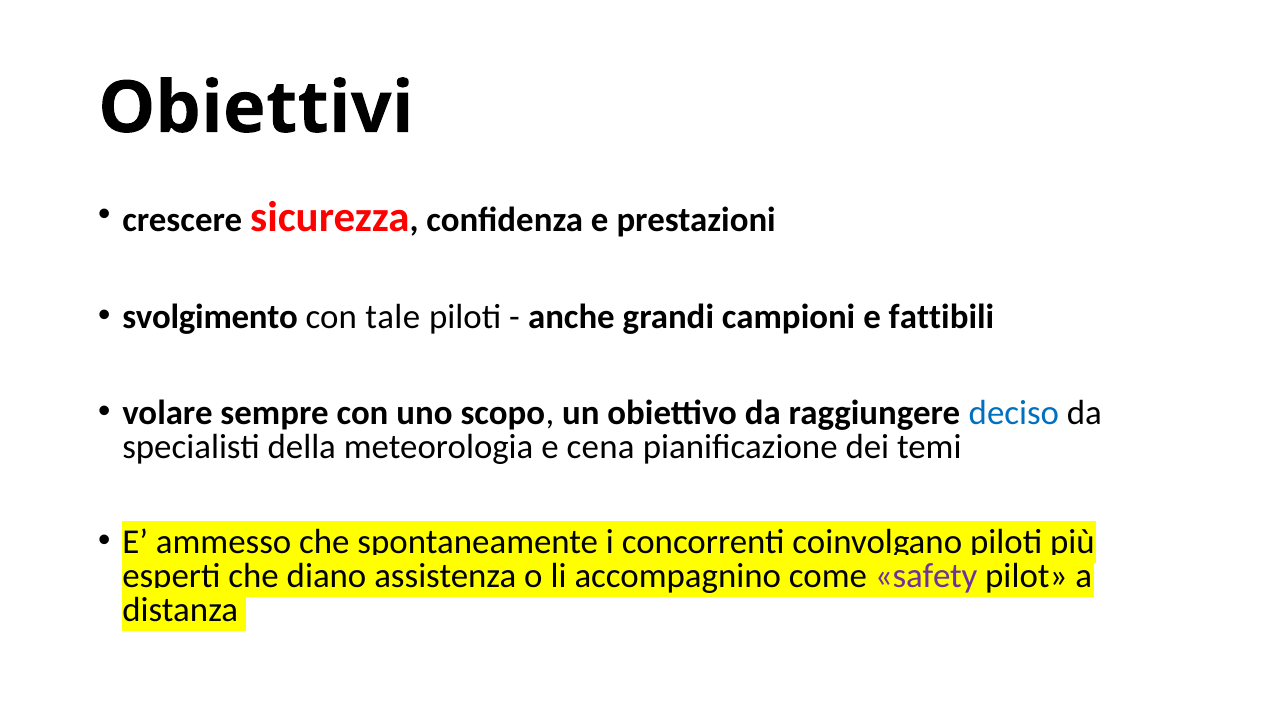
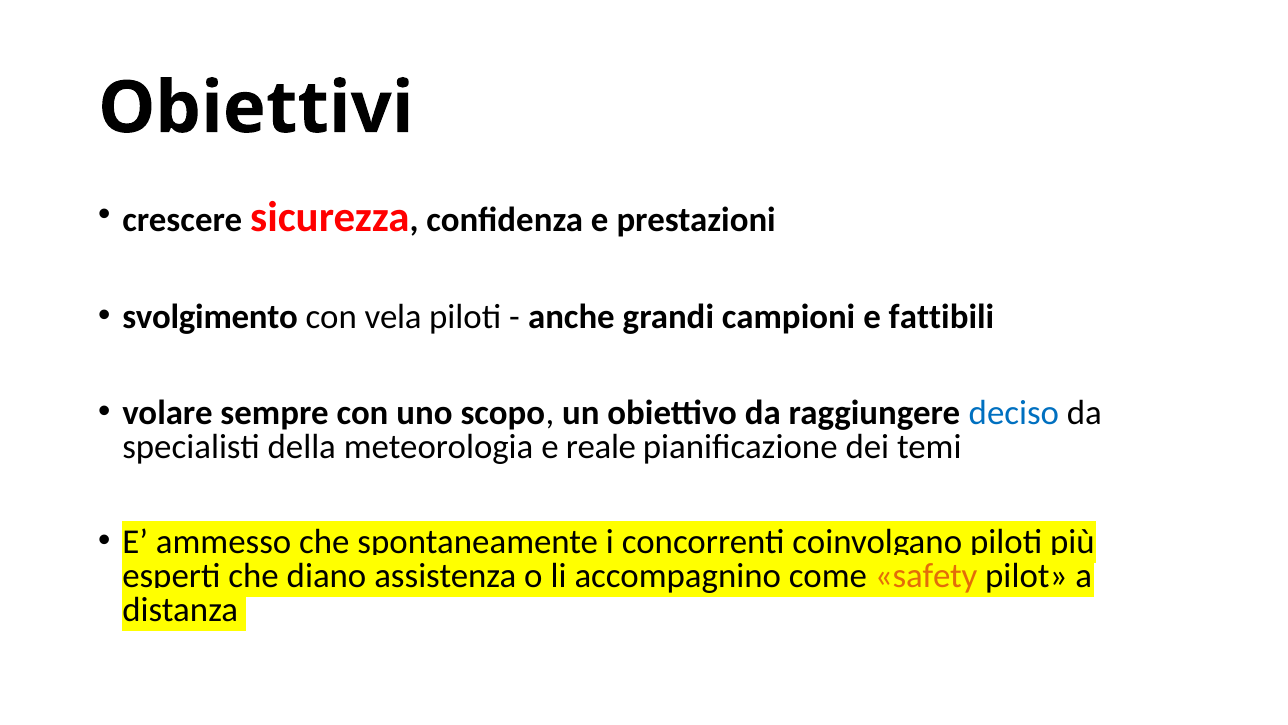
tale: tale -> vela
cena: cena -> reale
safety colour: purple -> orange
